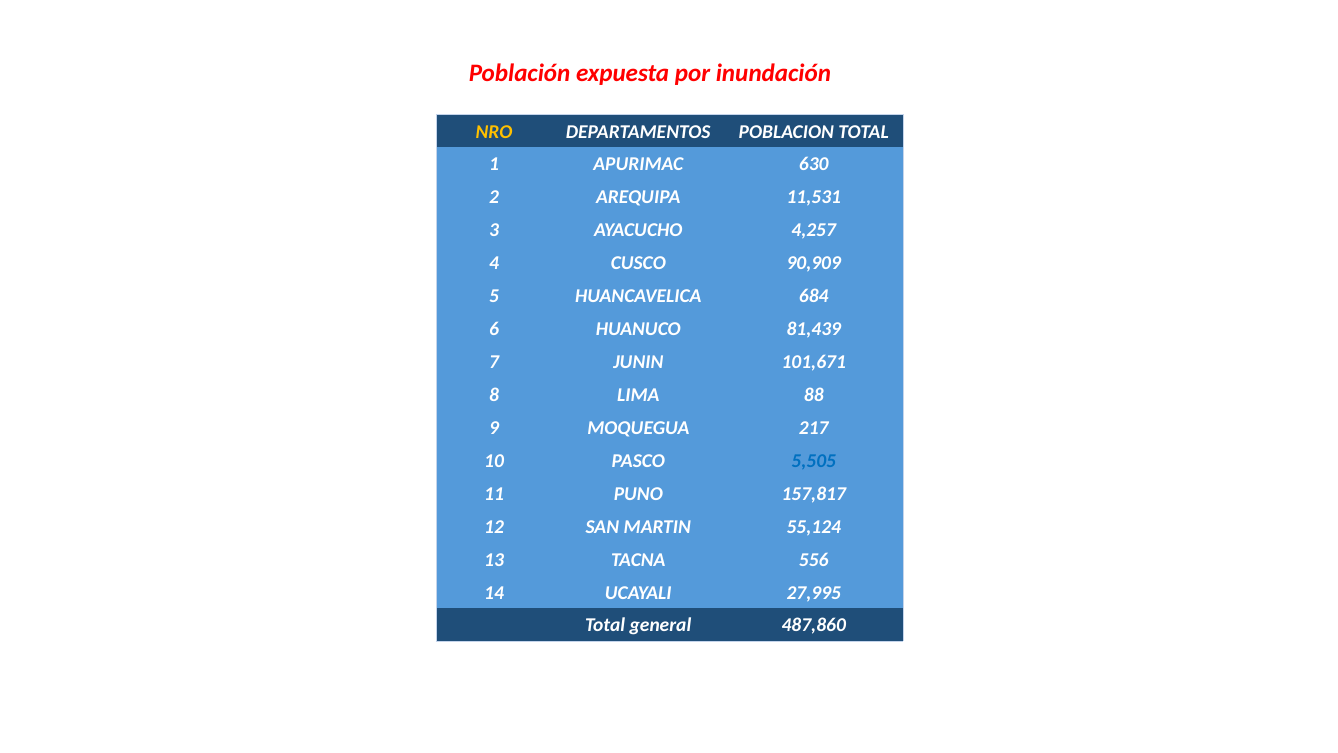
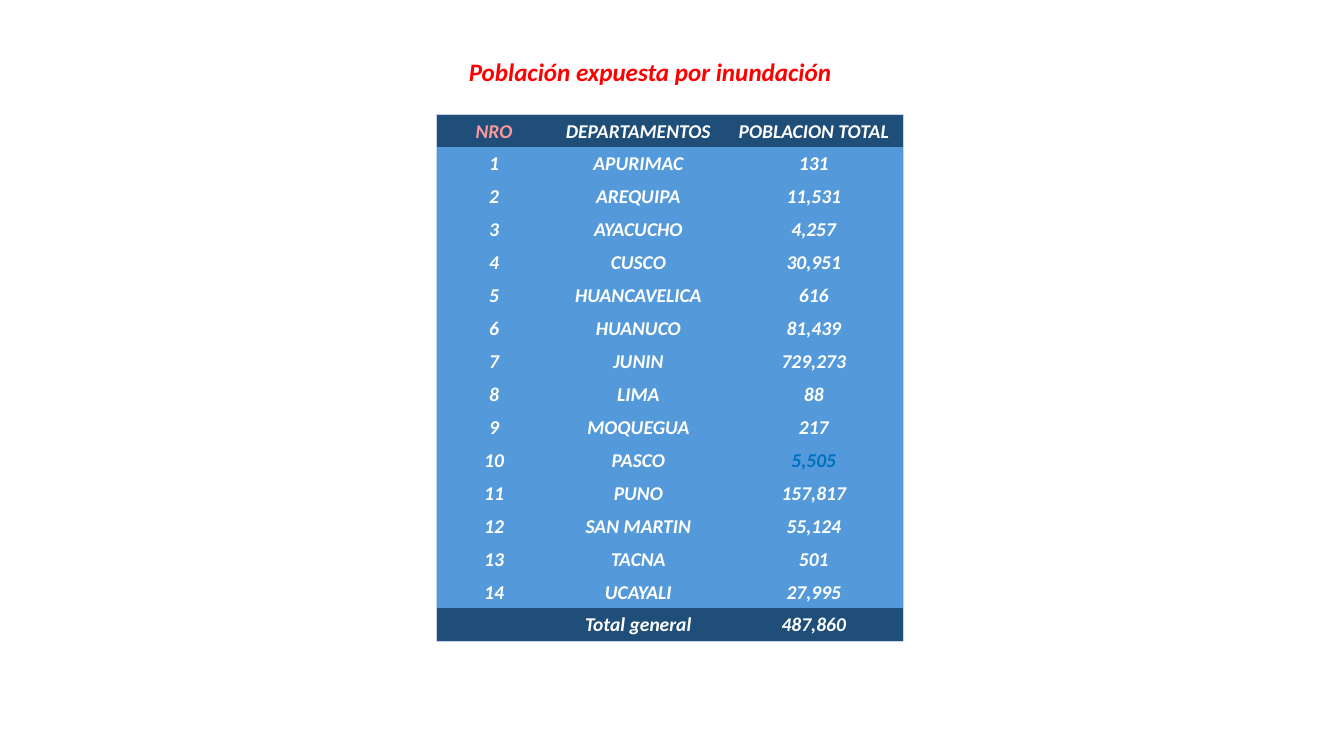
NRO colour: yellow -> pink
630: 630 -> 131
90,909: 90,909 -> 30,951
684: 684 -> 616
101,671: 101,671 -> 729,273
556: 556 -> 501
